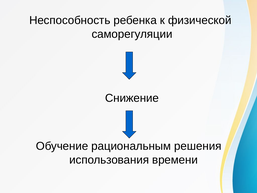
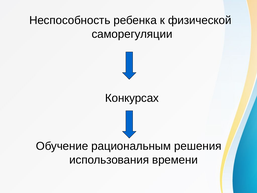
Снижение: Снижение -> Конкурсах
